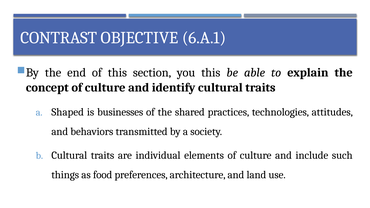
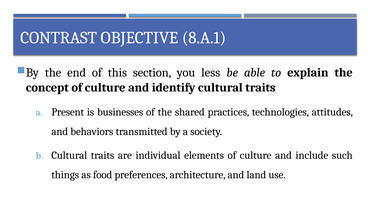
6.A.1: 6.A.1 -> 8.A.1
you this: this -> less
Shaped: Shaped -> Present
